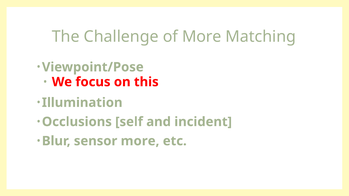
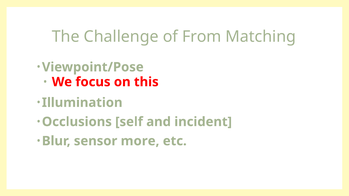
of More: More -> From
